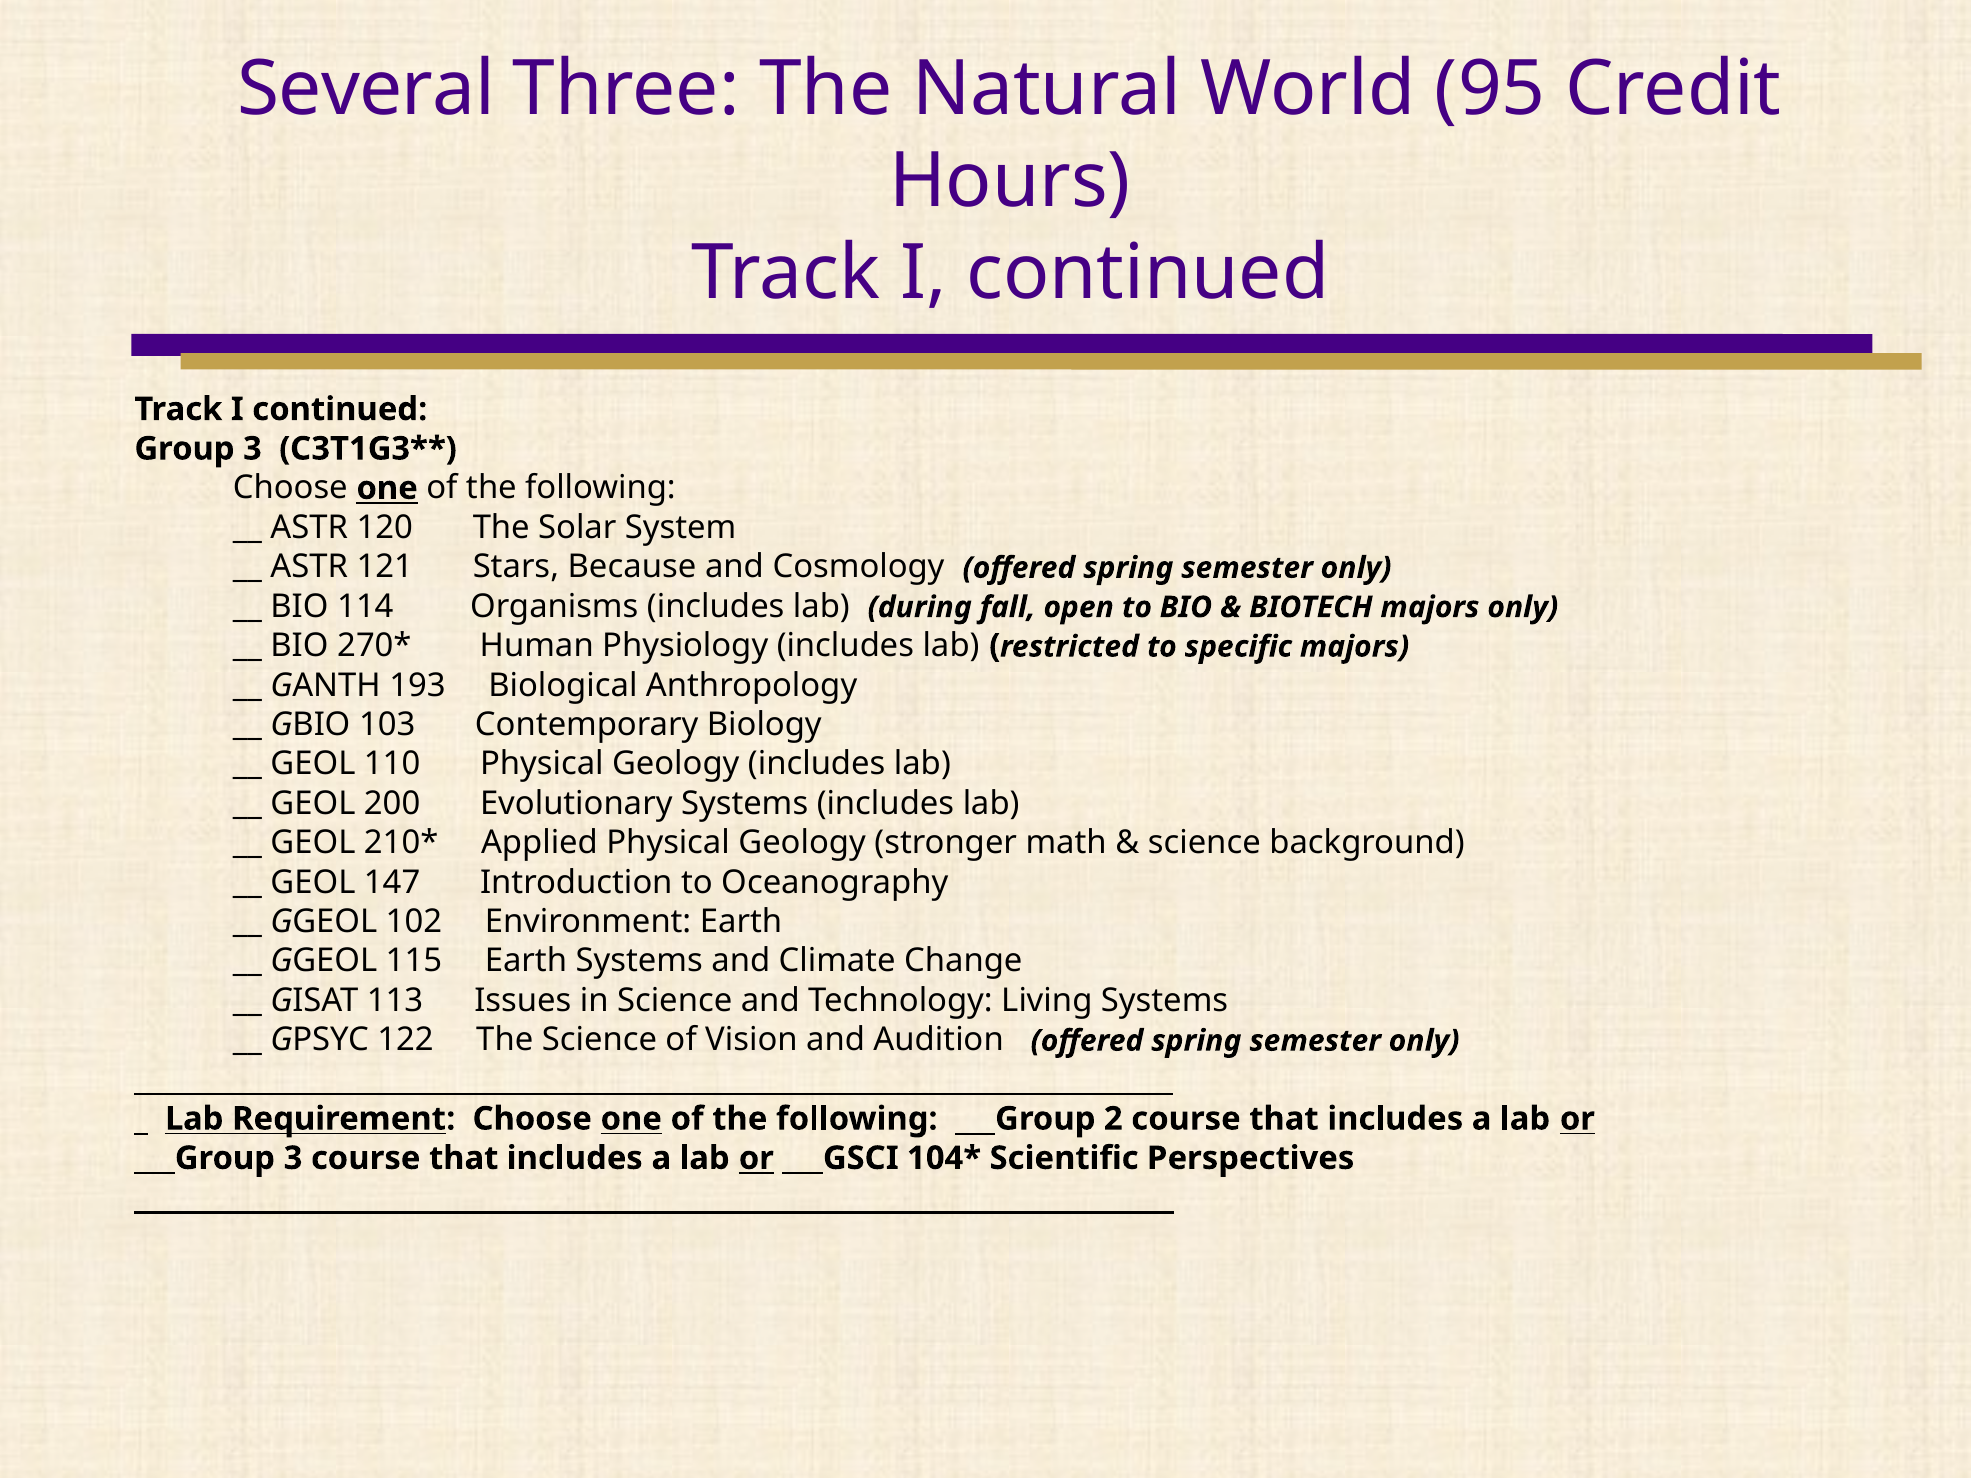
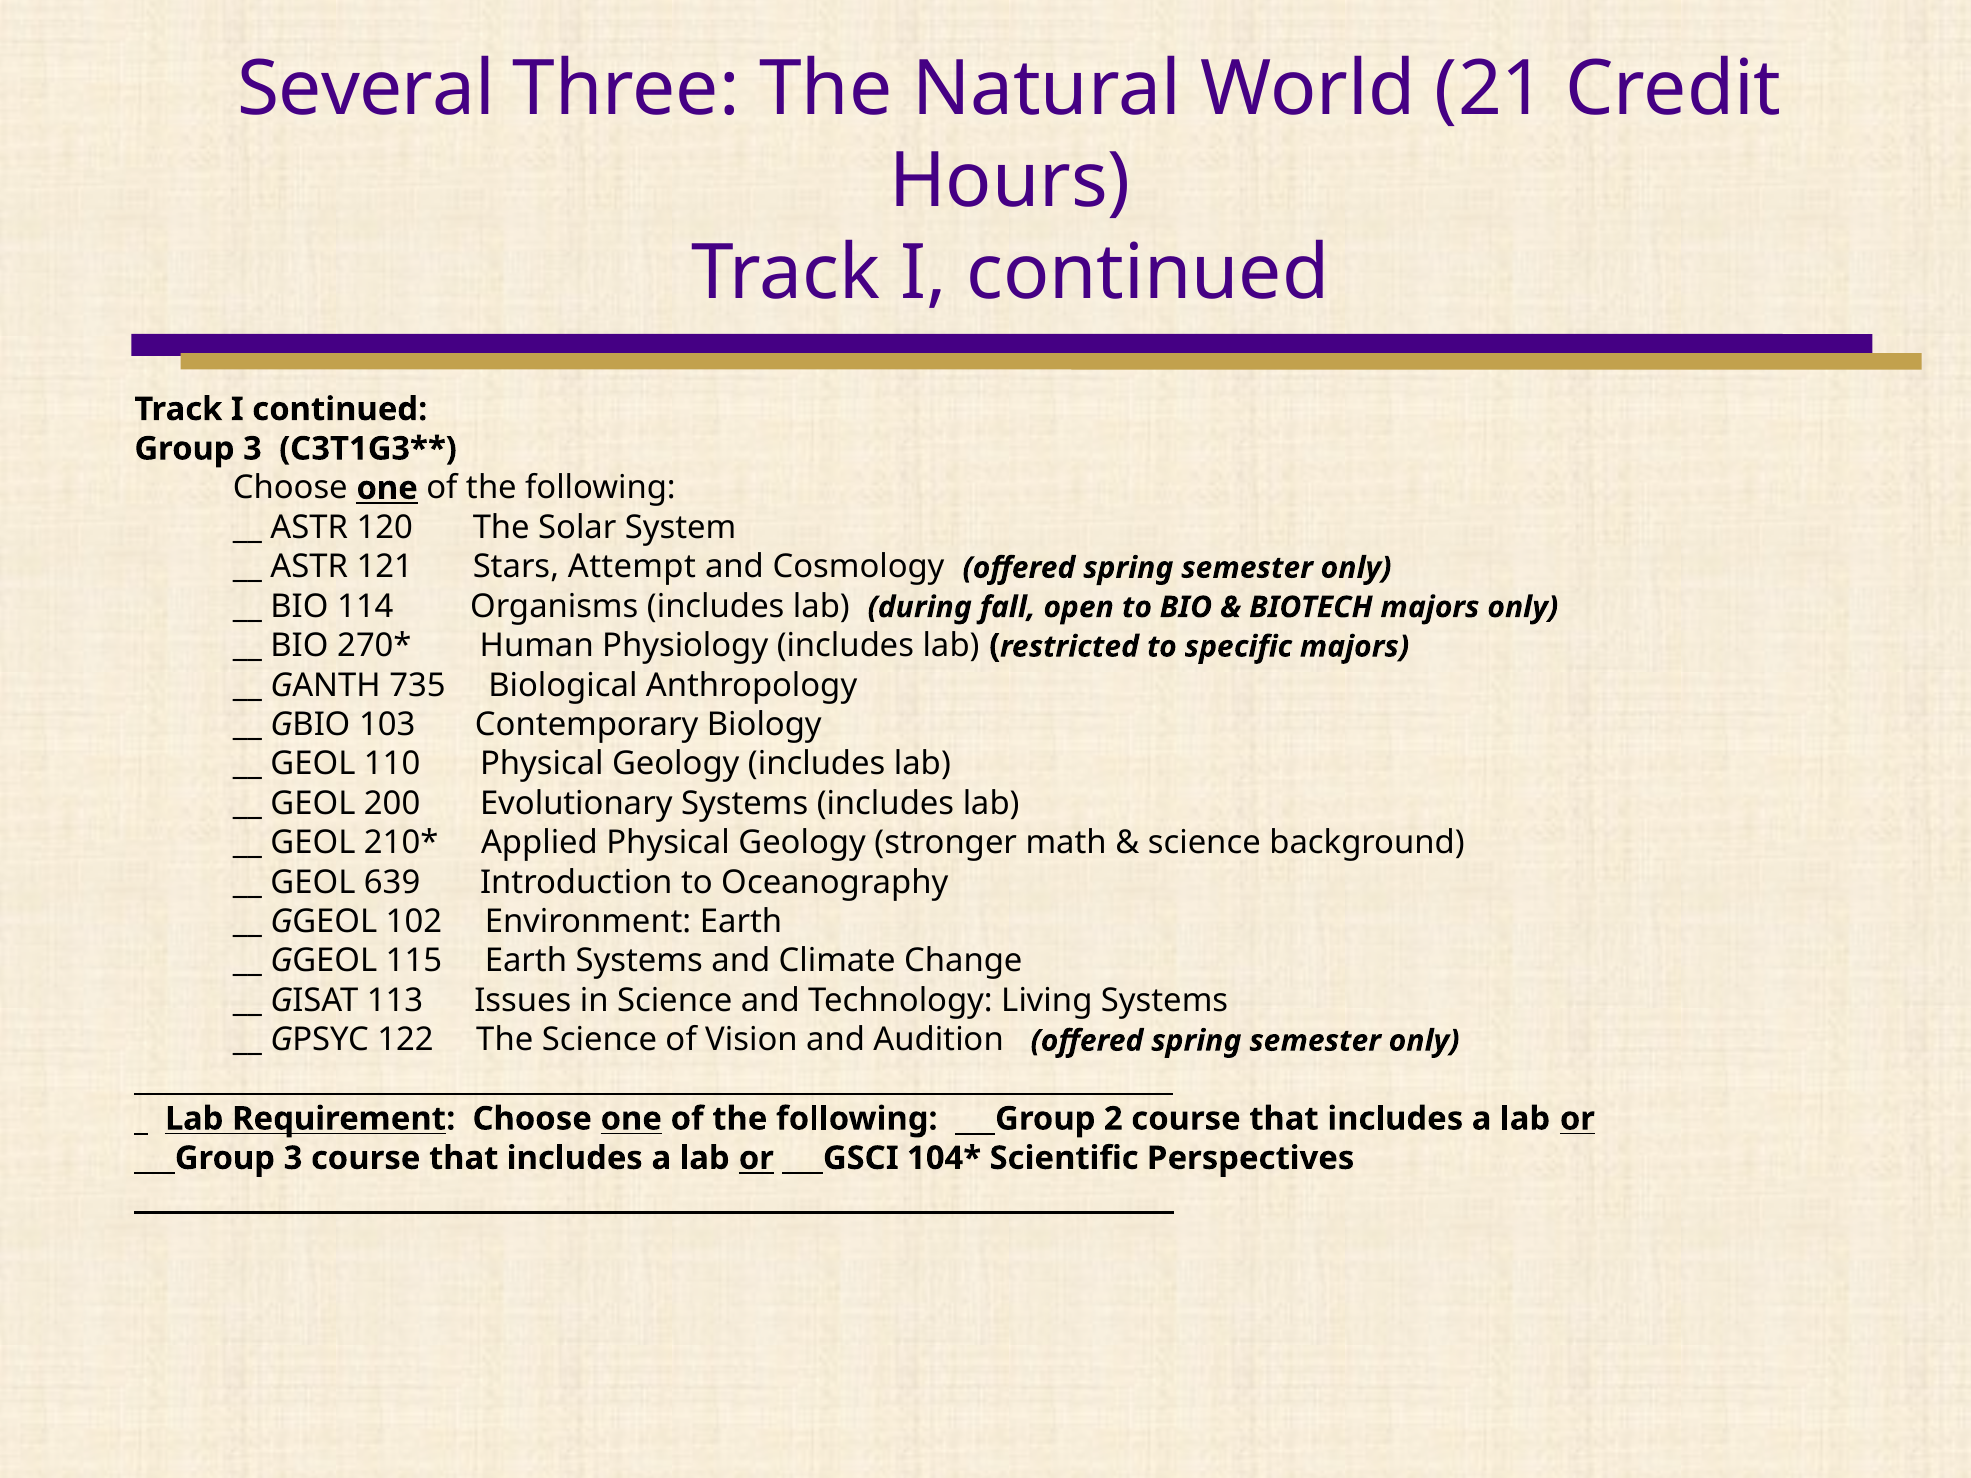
95: 95 -> 21
Because: Because -> Attempt
193: 193 -> 735
147: 147 -> 639
